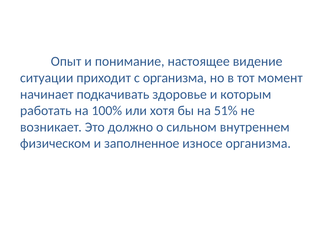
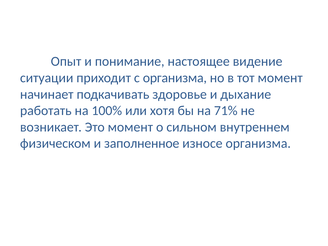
которым: которым -> дыхание
51%: 51% -> 71%
Это должно: должно -> момент
